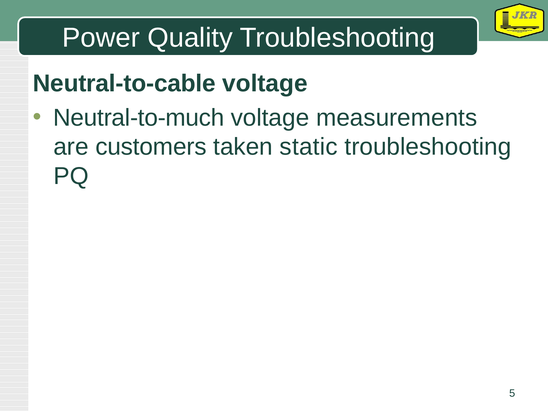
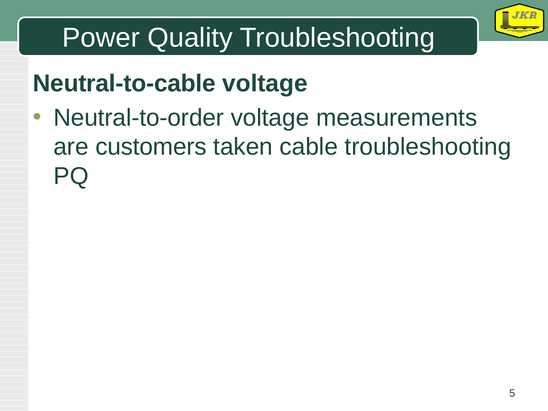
Neutral-to-much: Neutral-to-much -> Neutral-to-order
static: static -> cable
